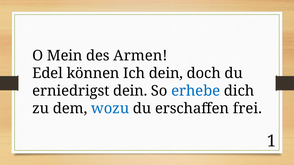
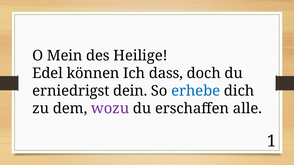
Armen: Armen -> Heilige
Ich dein: dein -> dass
wozu colour: blue -> purple
frei: frei -> alle
